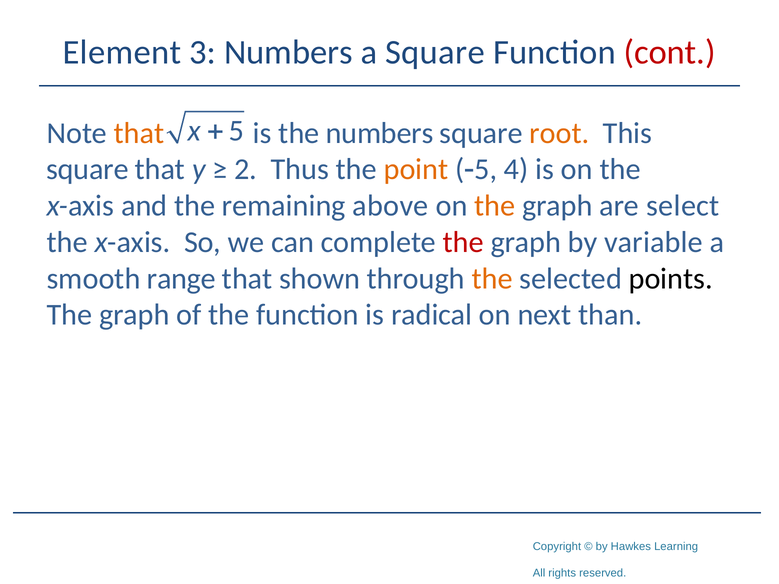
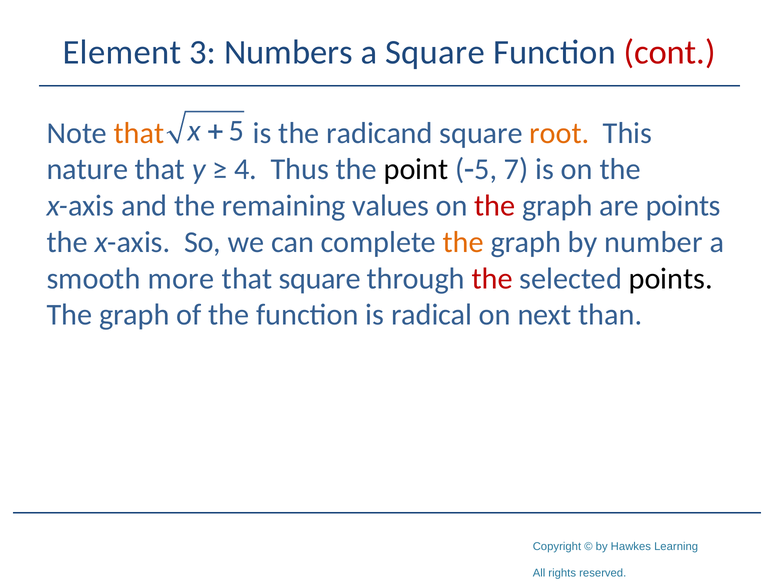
the numbers: numbers -> radicand
square at (87, 170): square -> nature
2: 2 -> 4
point colour: orange -> black
4: 4 -> 7
above: above -> values
the at (495, 206) colour: orange -> red
are select: select -> points
the at (463, 242) colour: red -> orange
variable: variable -> number
range: range -> more
that shown: shown -> square
the at (492, 279) colour: orange -> red
